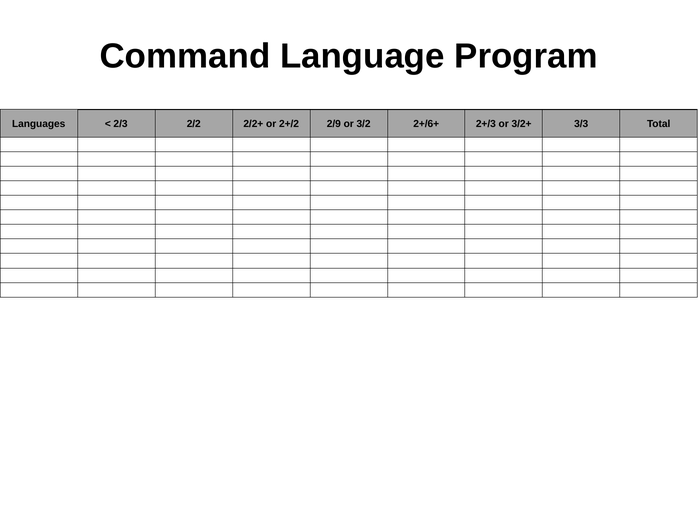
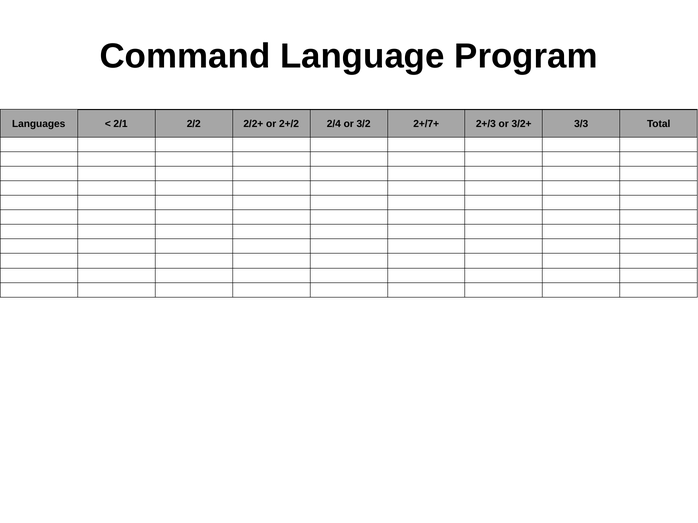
2/3: 2/3 -> 2/1
2/9: 2/9 -> 2/4
2+/6+: 2+/6+ -> 2+/7+
